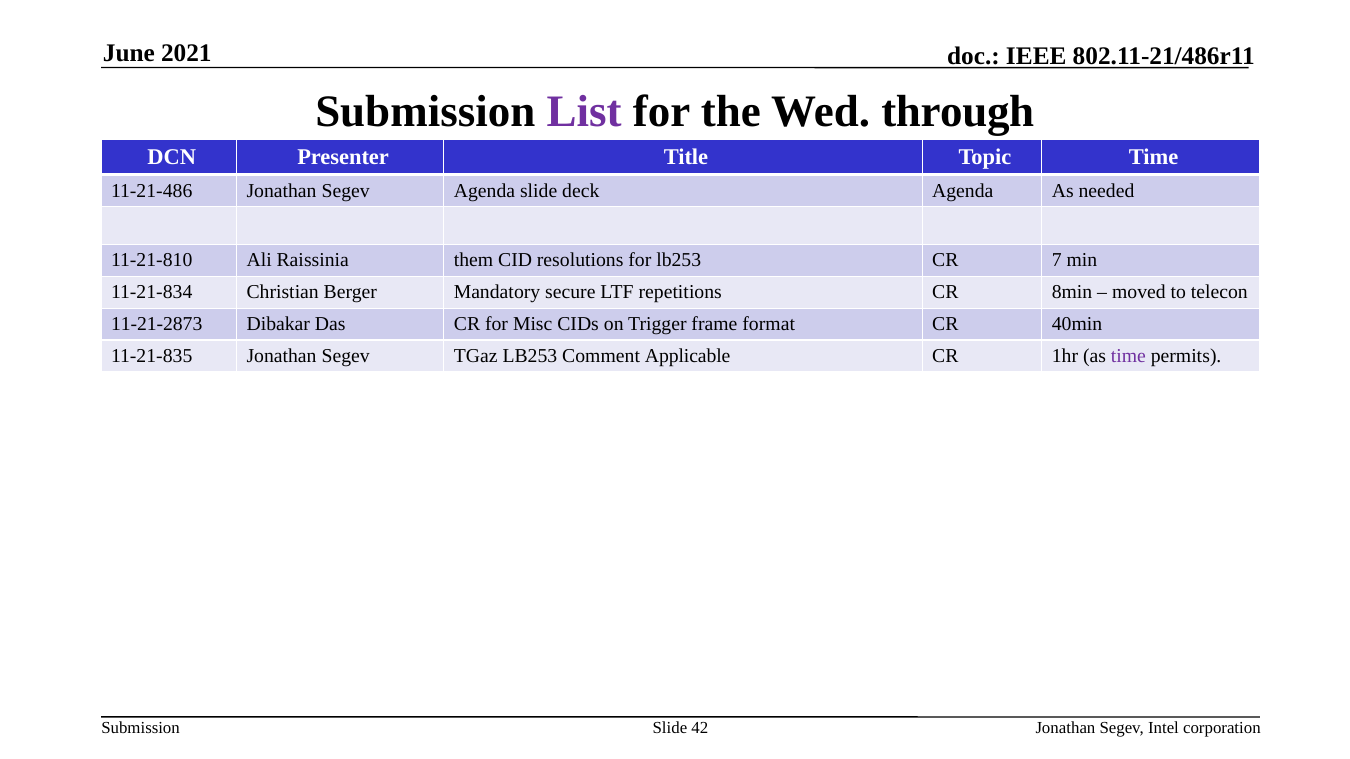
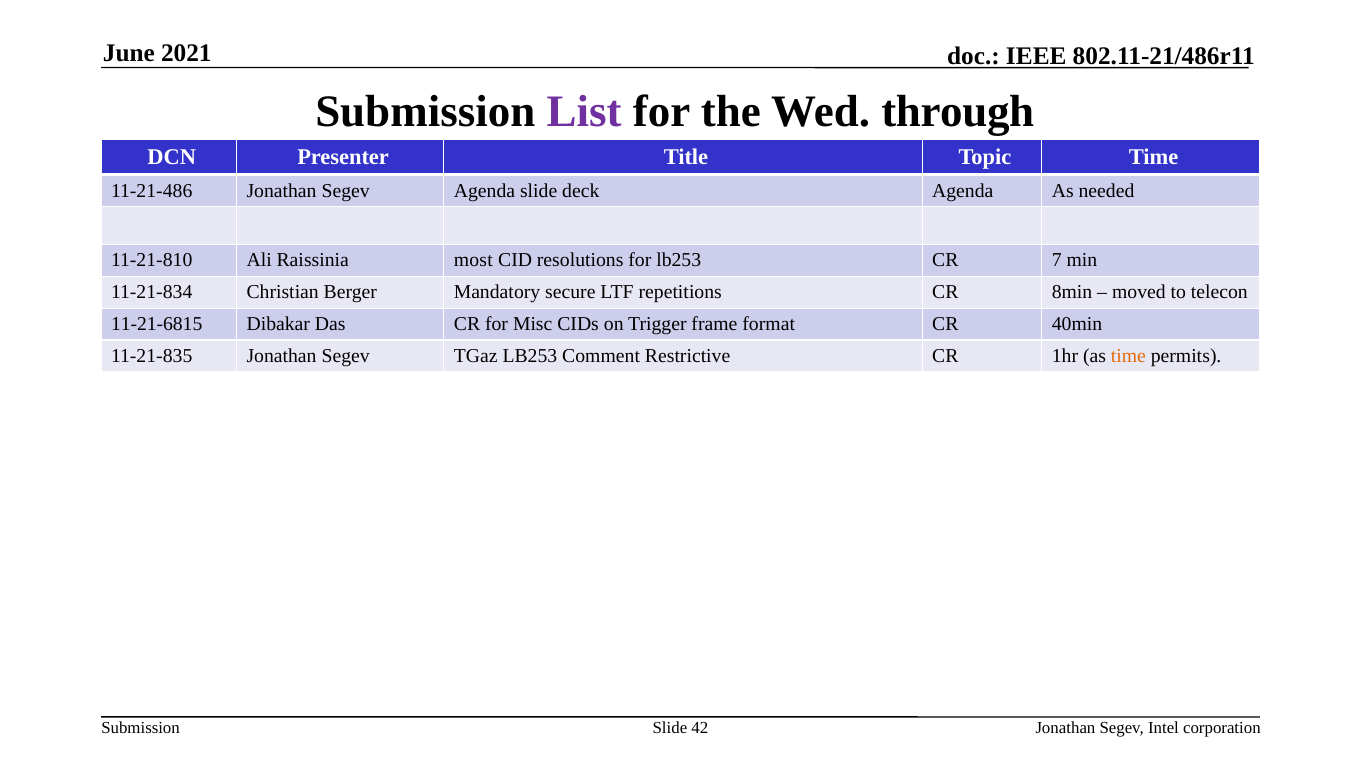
them: them -> most
11-21-2873: 11-21-2873 -> 11-21-6815
Applicable: Applicable -> Restrictive
time at (1128, 356) colour: purple -> orange
